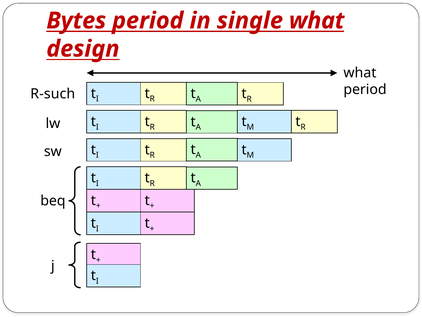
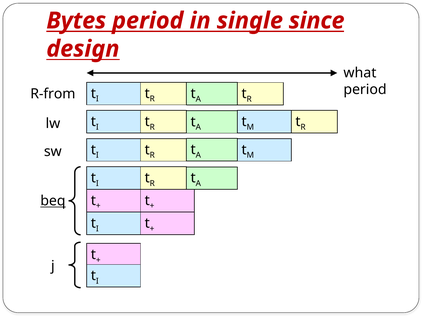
single what: what -> since
R-such: R-such -> R-from
beq underline: none -> present
